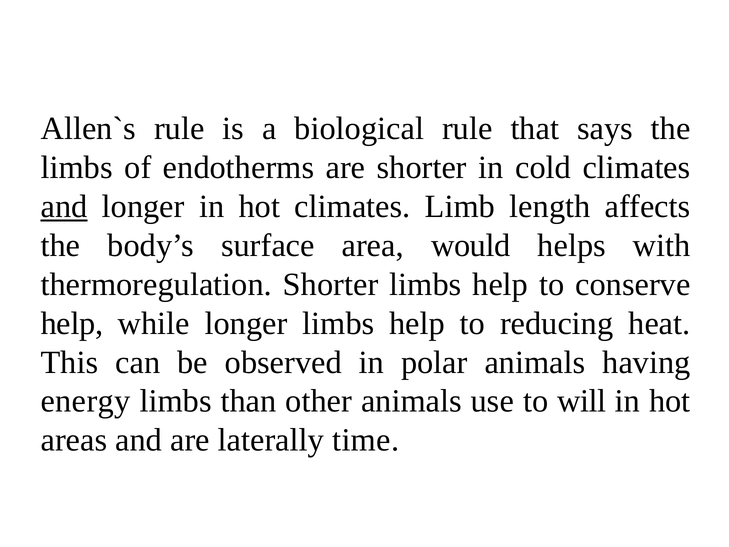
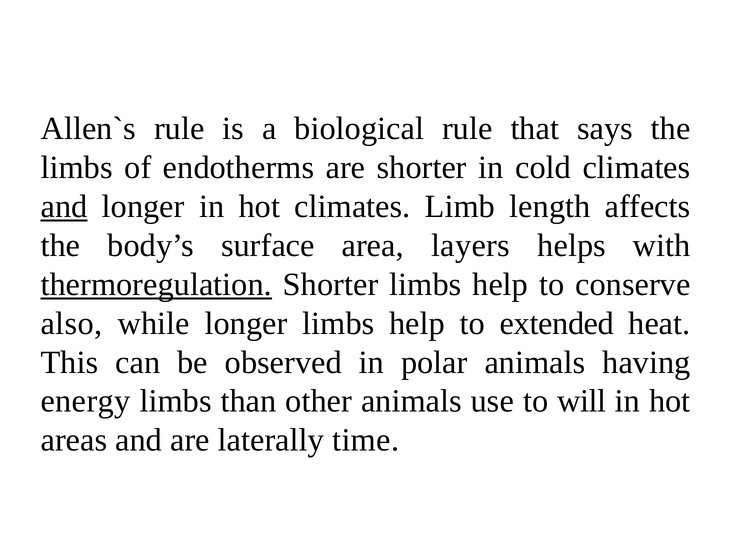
would: would -> layers
thermoregulation underline: none -> present
help at (72, 323): help -> also
reducing: reducing -> extended
